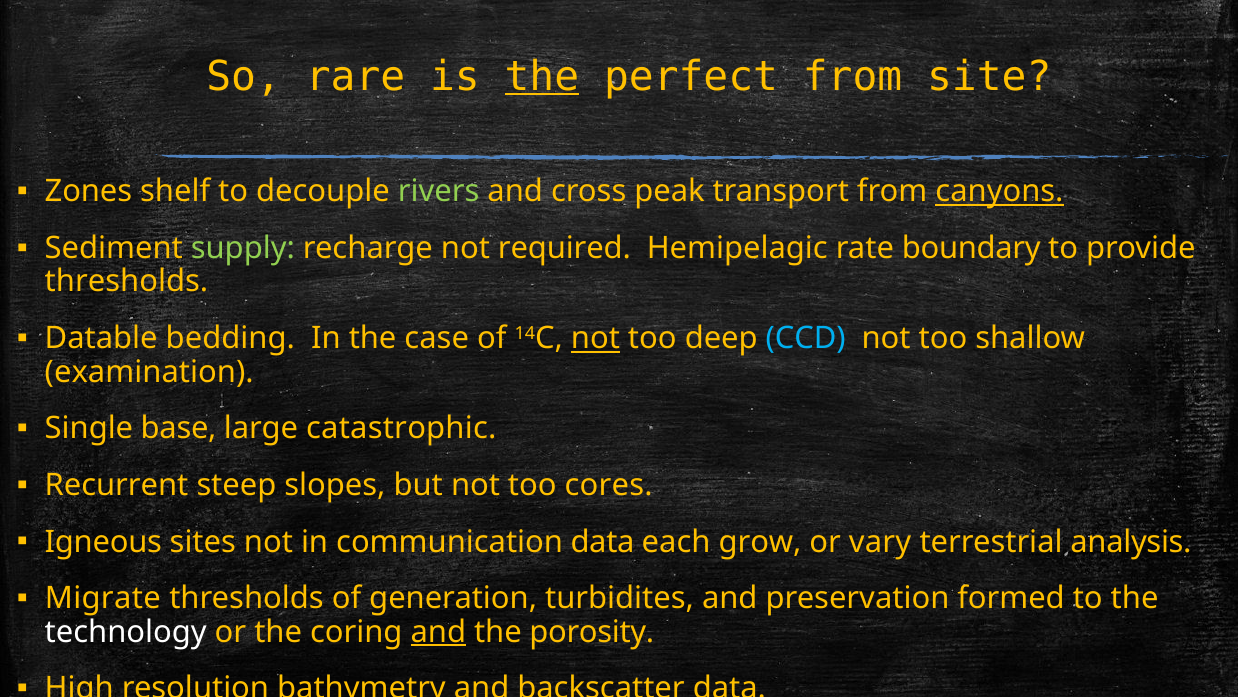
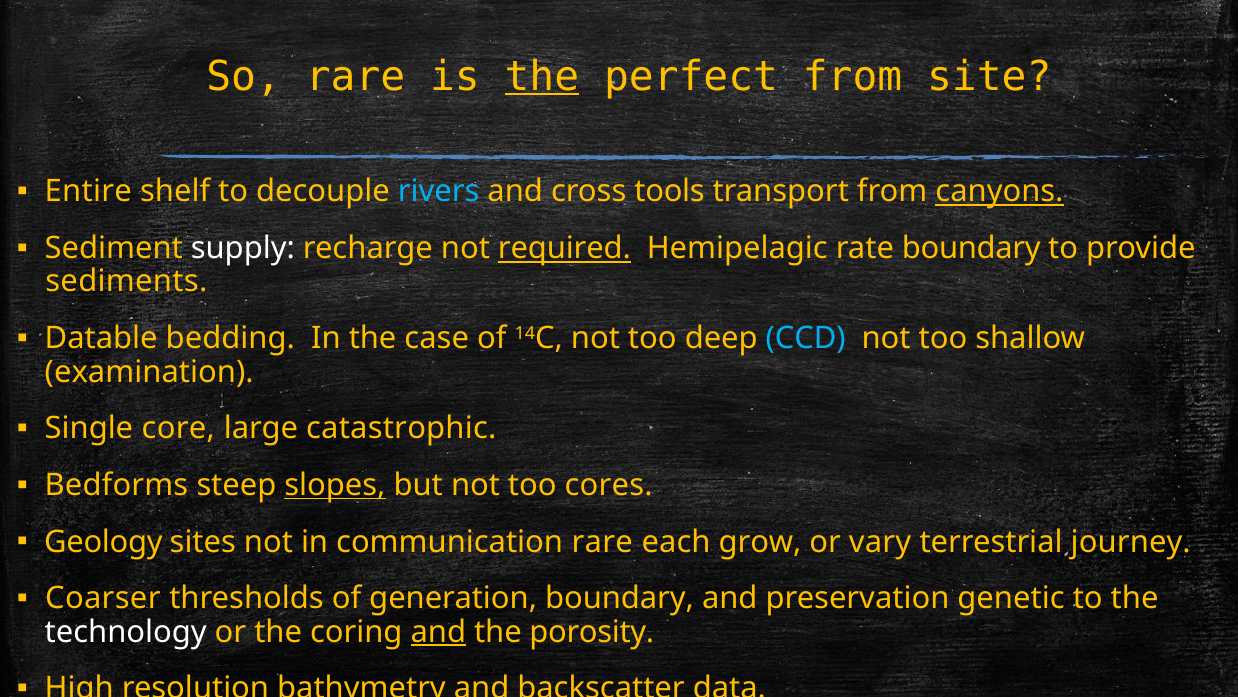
Zones: Zones -> Entire
rivers colour: light green -> light blue
peak: peak -> tools
supply colour: light green -> white
required underline: none -> present
thresholds at (126, 282): thresholds -> sediments
not at (595, 338) underline: present -> none
base: base -> core
Recurrent: Recurrent -> Bedforms
slopes underline: none -> present
Igneous: Igneous -> Geology
communication data: data -> rare
analysis: analysis -> journey
Migrate: Migrate -> Coarser
generation turbidites: turbidites -> boundary
formed: formed -> genetic
